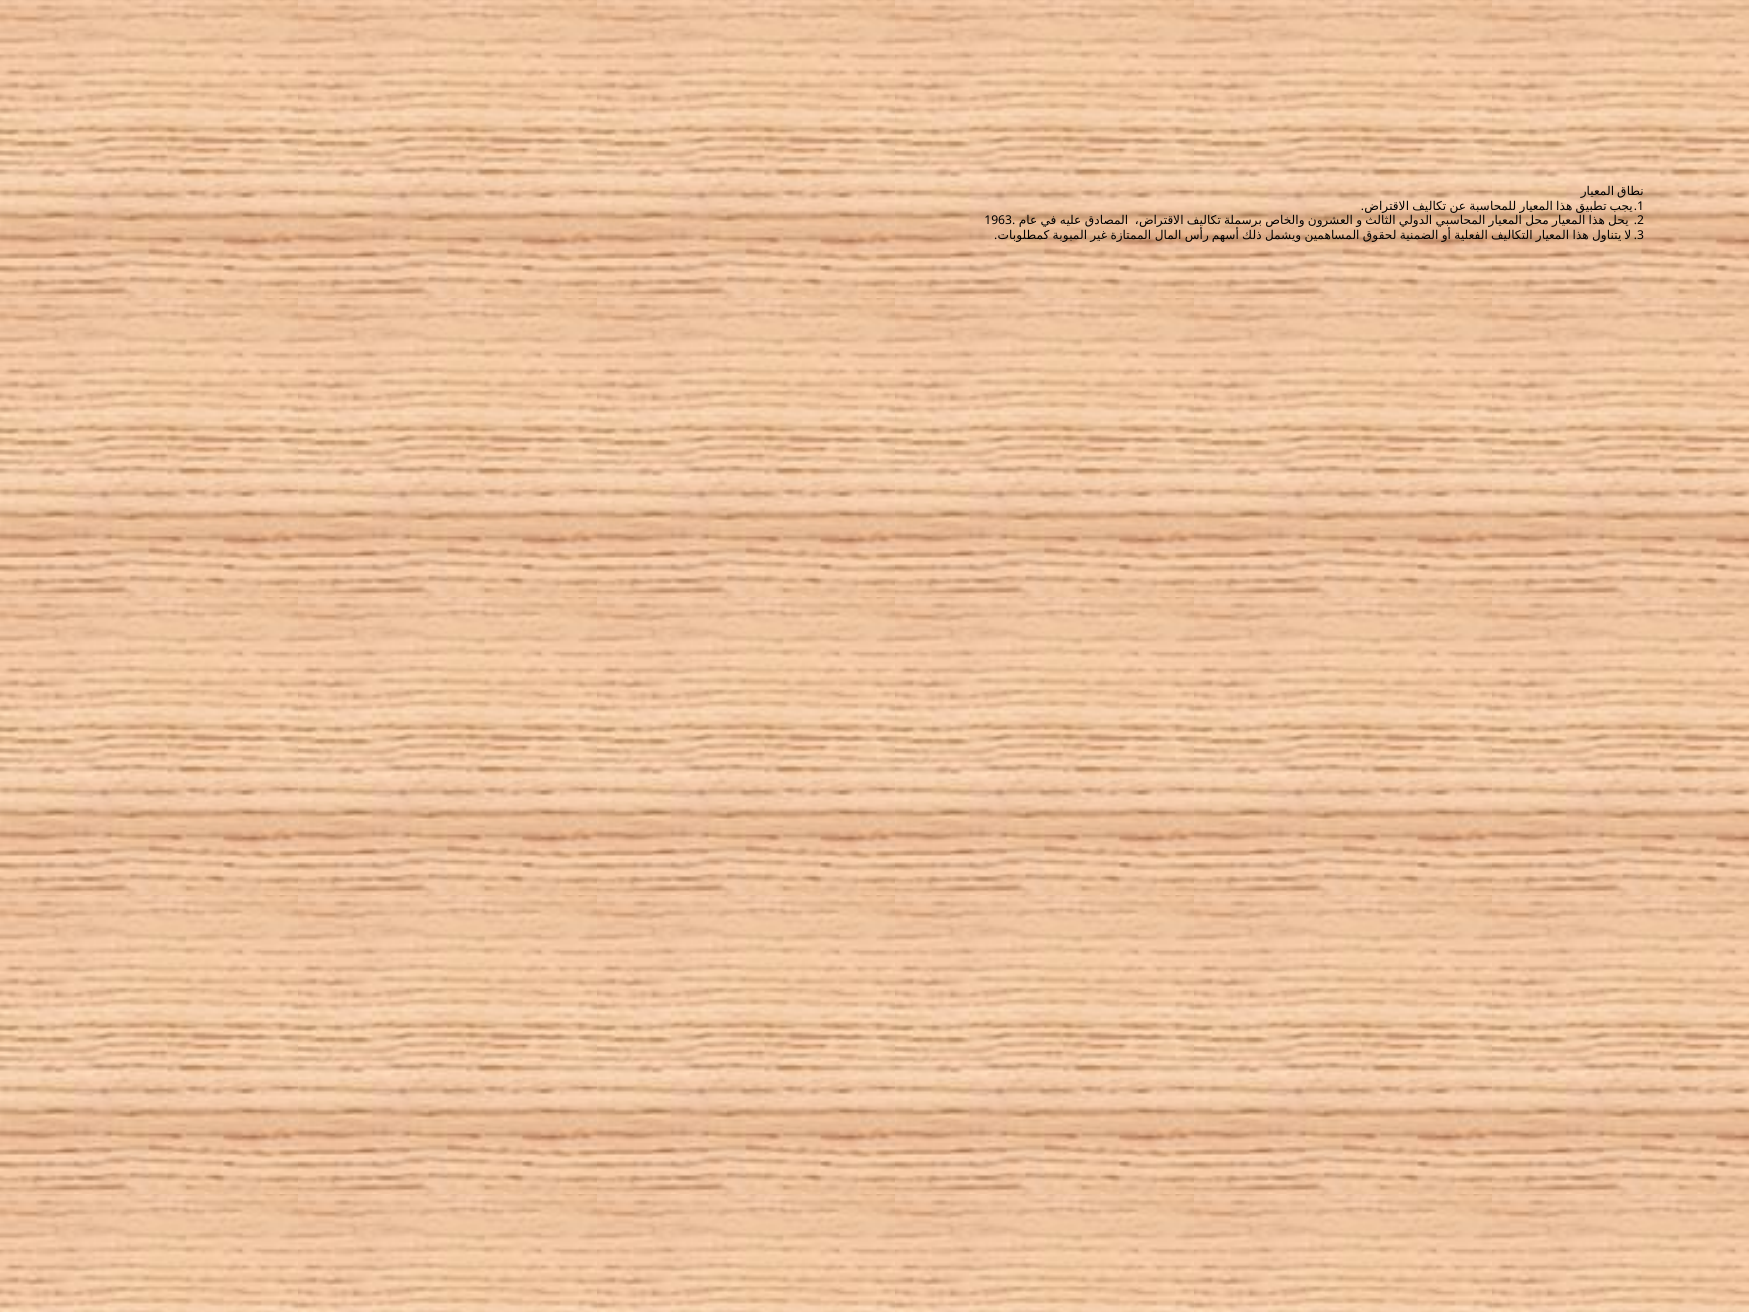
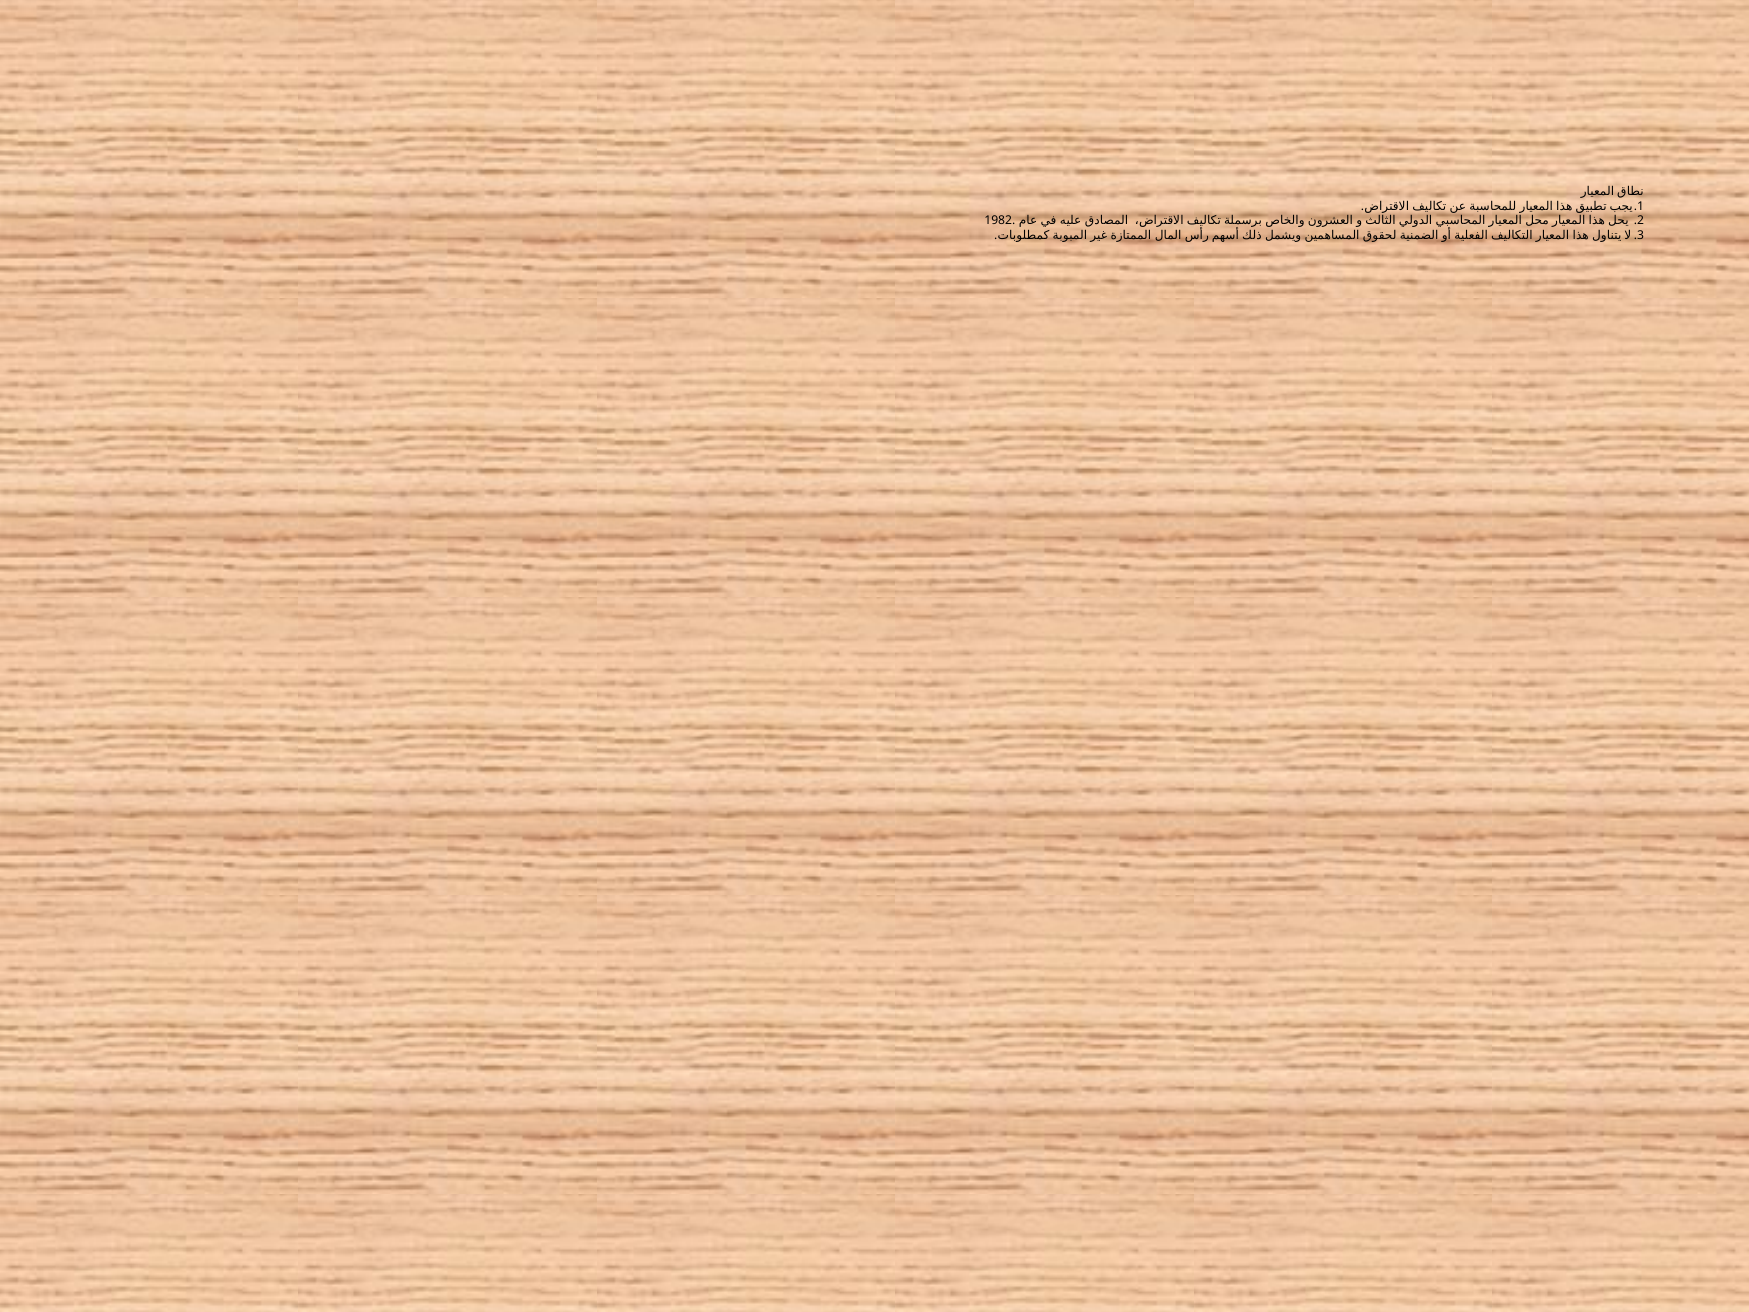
1963: 1963 -> 1982
